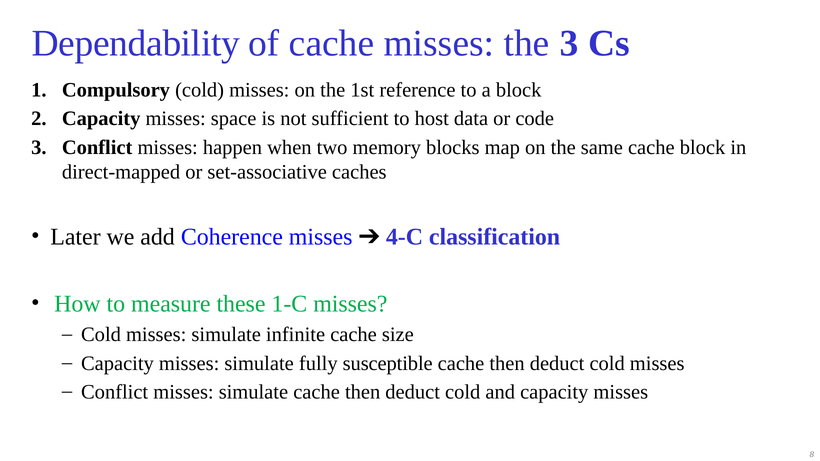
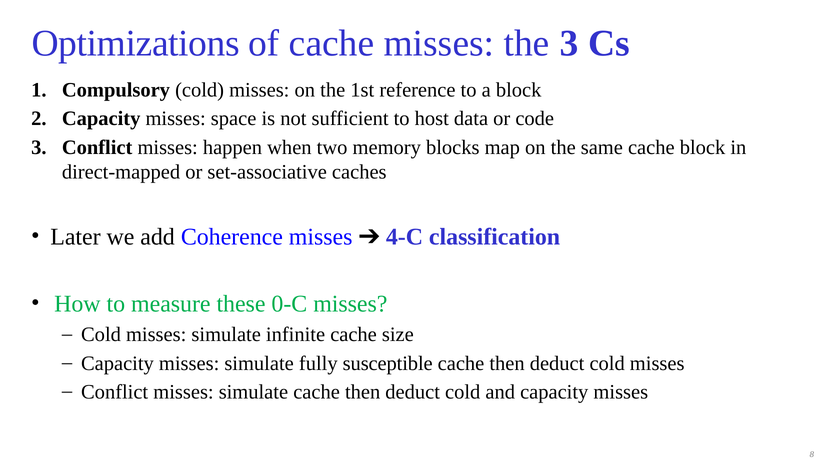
Dependability: Dependability -> Optimizations
1-C: 1-C -> 0-C
